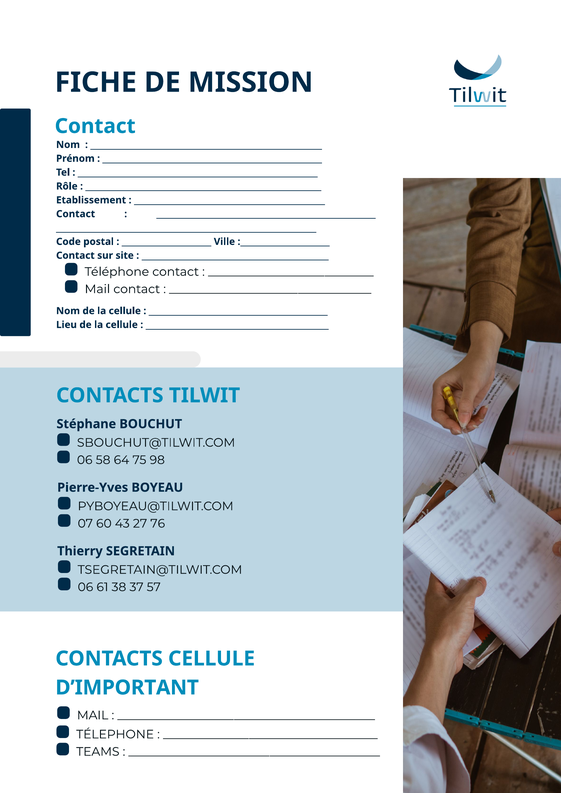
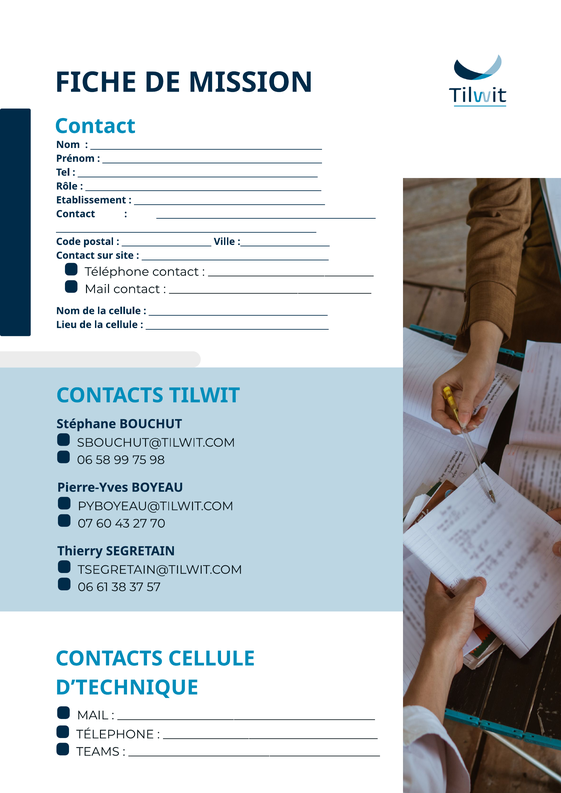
64: 64 -> 99
76: 76 -> 70
D’IMPORTANT: D’IMPORTANT -> D’TECHNIQUE
